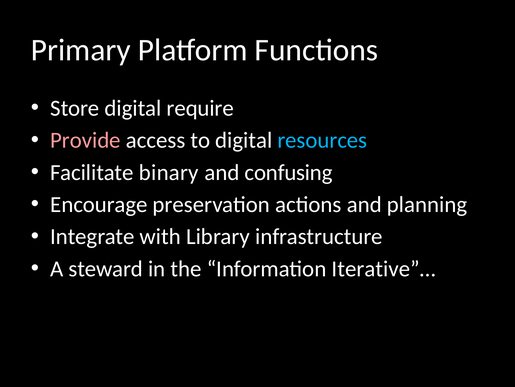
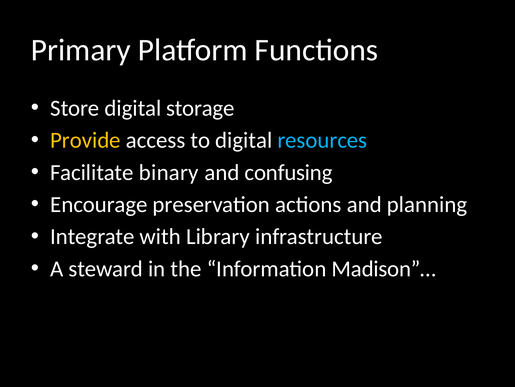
require: require -> storage
Provide colour: pink -> yellow
Iterative”…: Iterative”… -> Madison”…
